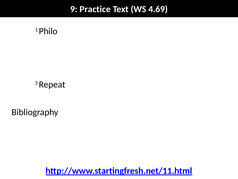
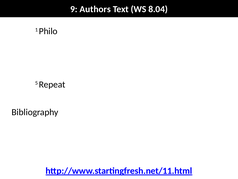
Practice: Practice -> Authors
4.69: 4.69 -> 8.04
